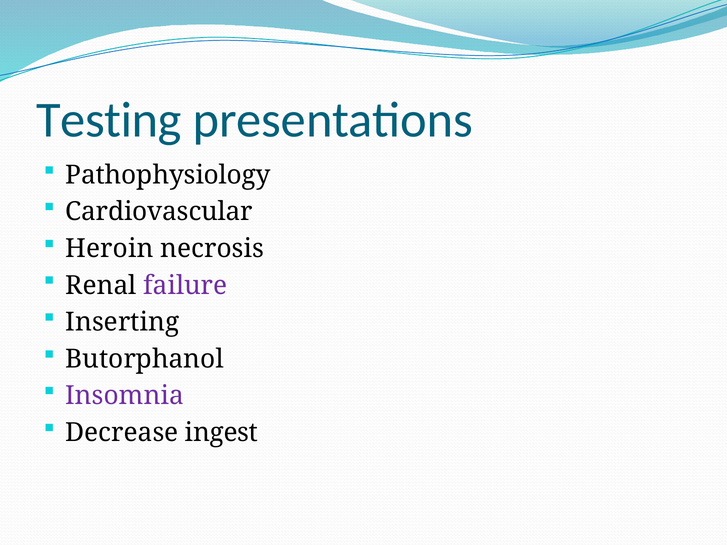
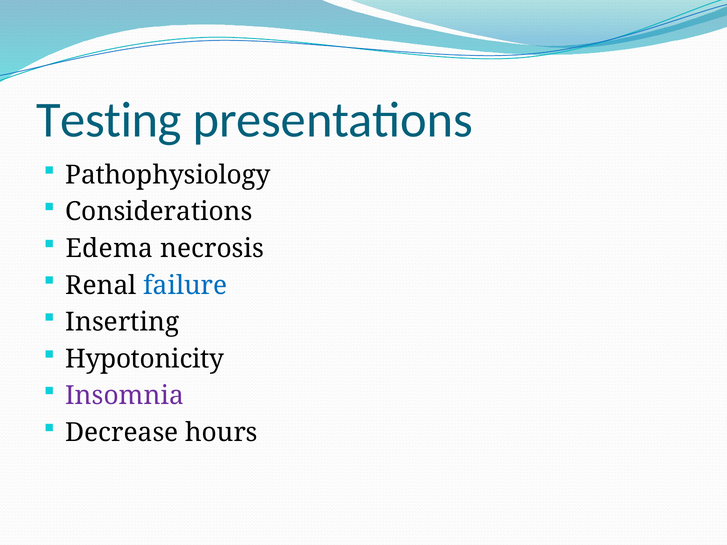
Cardiovascular: Cardiovascular -> Considerations
Heroin: Heroin -> Edema
failure colour: purple -> blue
Butorphanol: Butorphanol -> Hypotonicity
ingest: ingest -> hours
